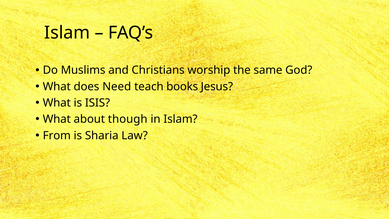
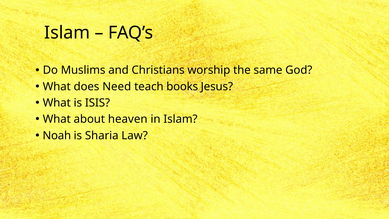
though: though -> heaven
From: From -> Noah
